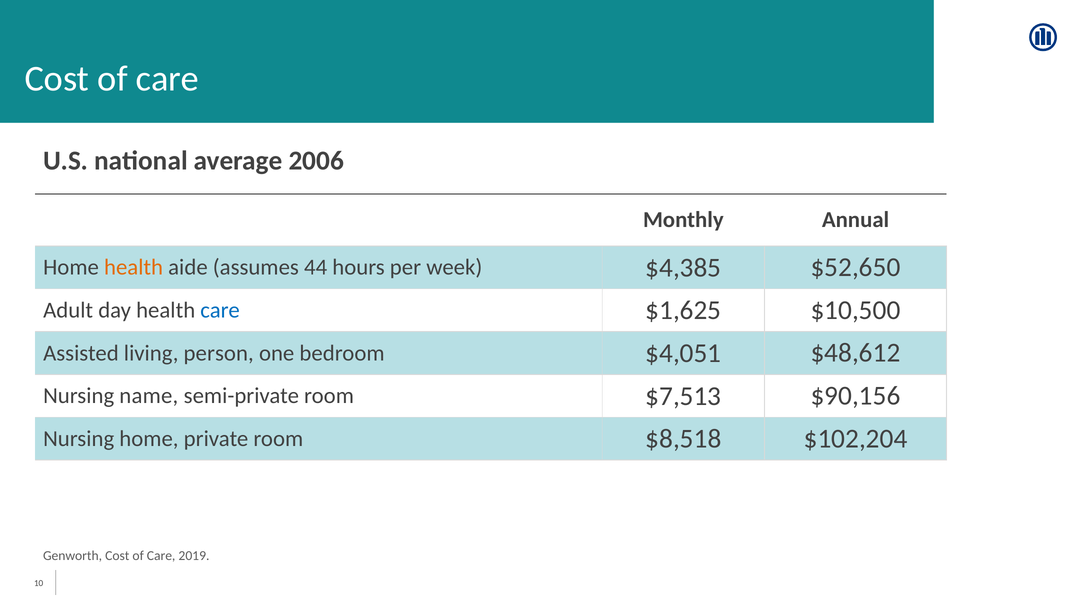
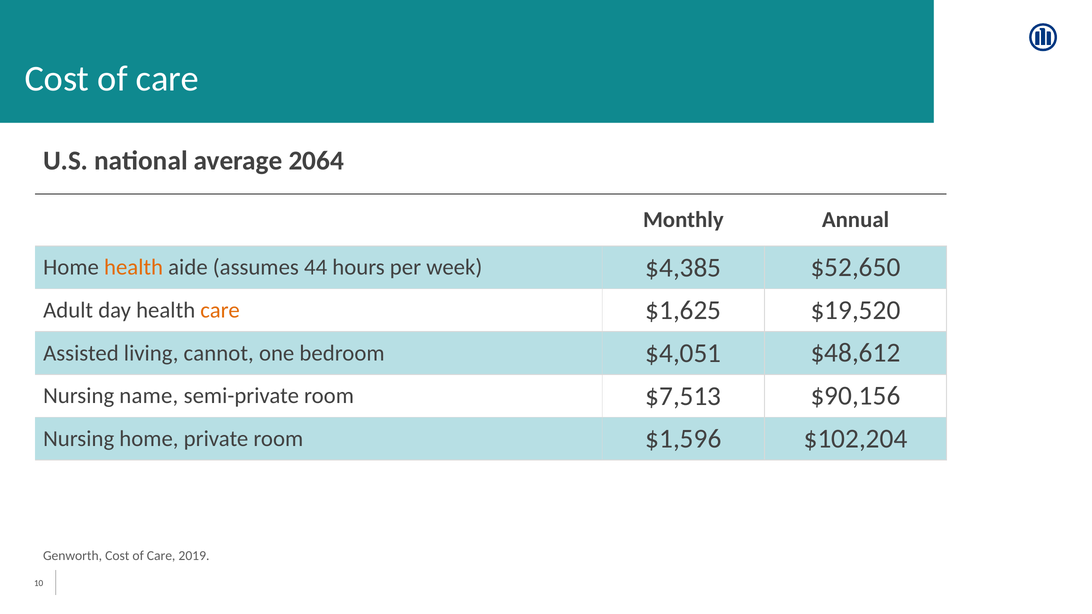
2006: 2006 -> 2064
care at (220, 310) colour: blue -> orange
$10,500: $10,500 -> $19,520
person: person -> cannot
$8,518: $8,518 -> $1,596
